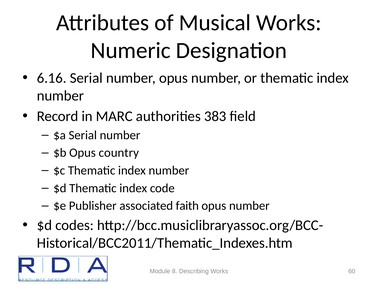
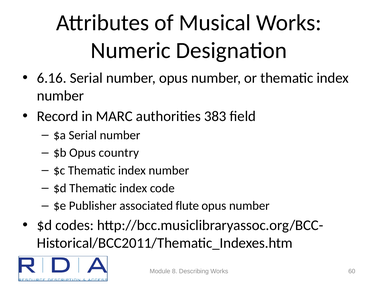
faith: faith -> flute
